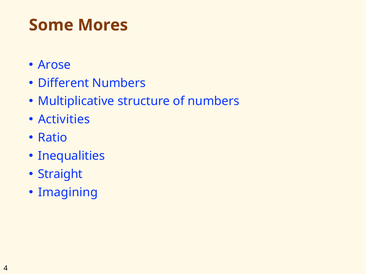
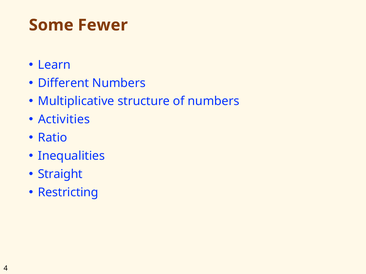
Mores: Mores -> Fewer
Arose: Arose -> Learn
Imagining: Imagining -> Restricting
